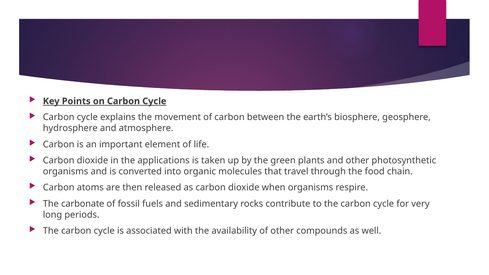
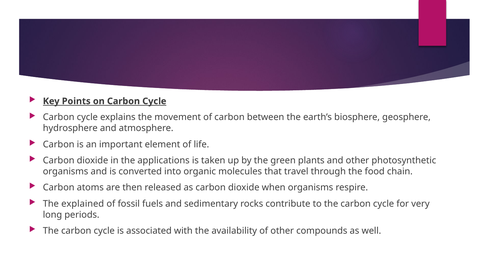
carbonate: carbonate -> explained
